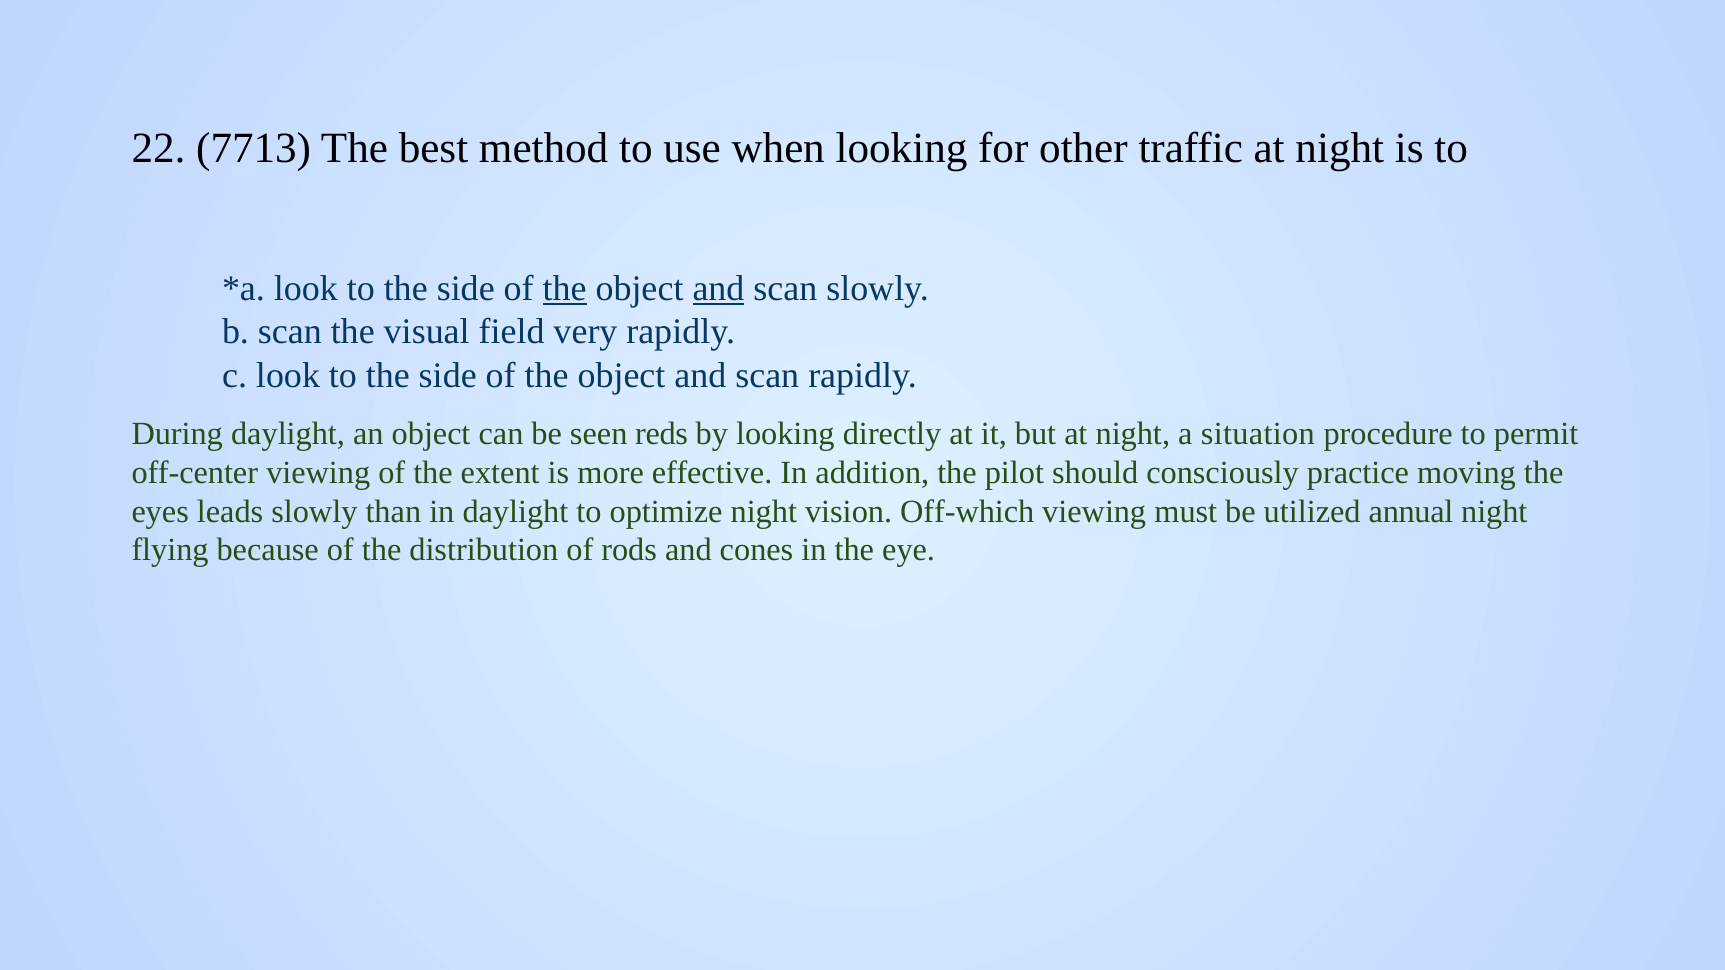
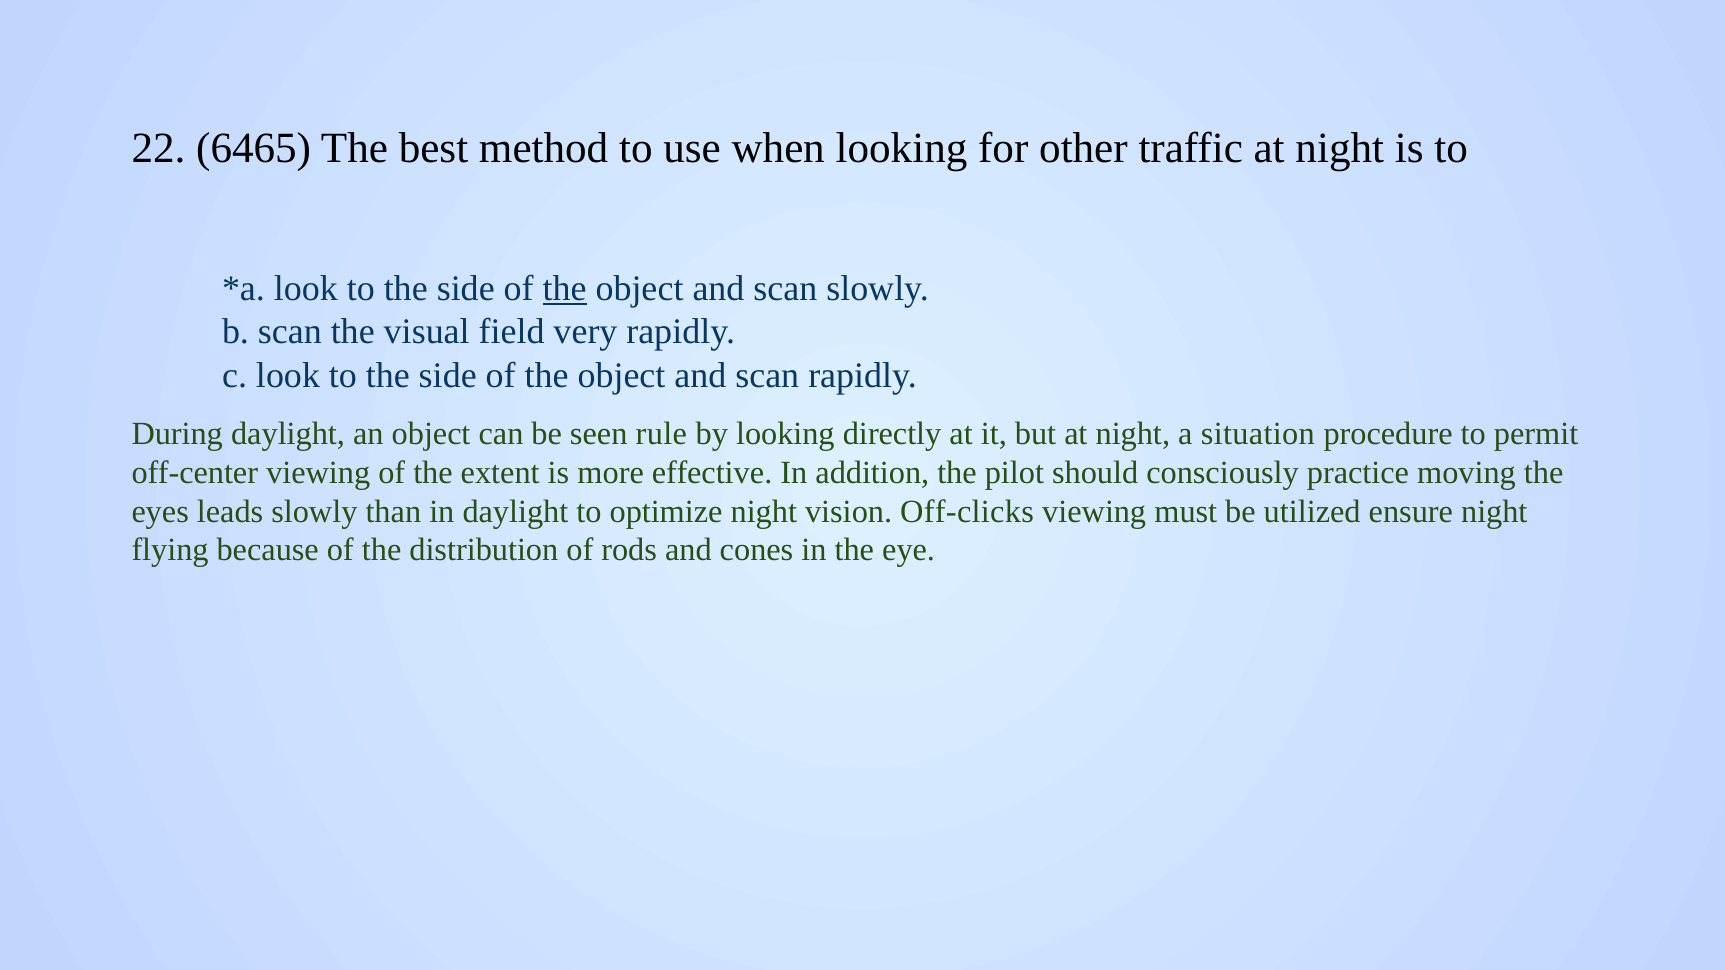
7713: 7713 -> 6465
and at (718, 289) underline: present -> none
reds: reds -> rule
Off-which: Off-which -> Off-clicks
annual: annual -> ensure
